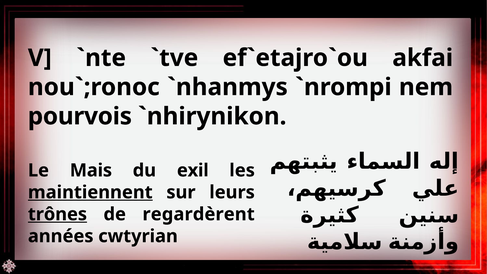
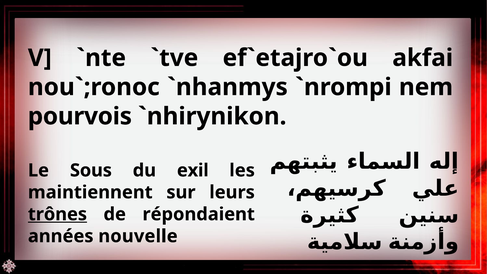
Mais: Mais -> Sous
maintiennent underline: present -> none
regardèrent: regardèrent -> répondaient
cwtyrian: cwtyrian -> nouvelle
